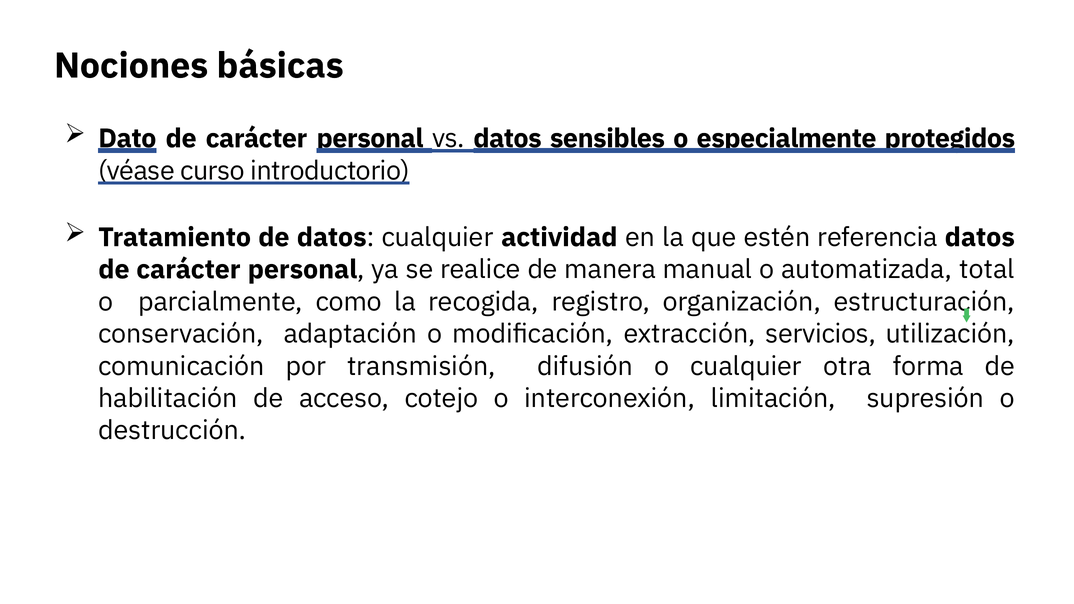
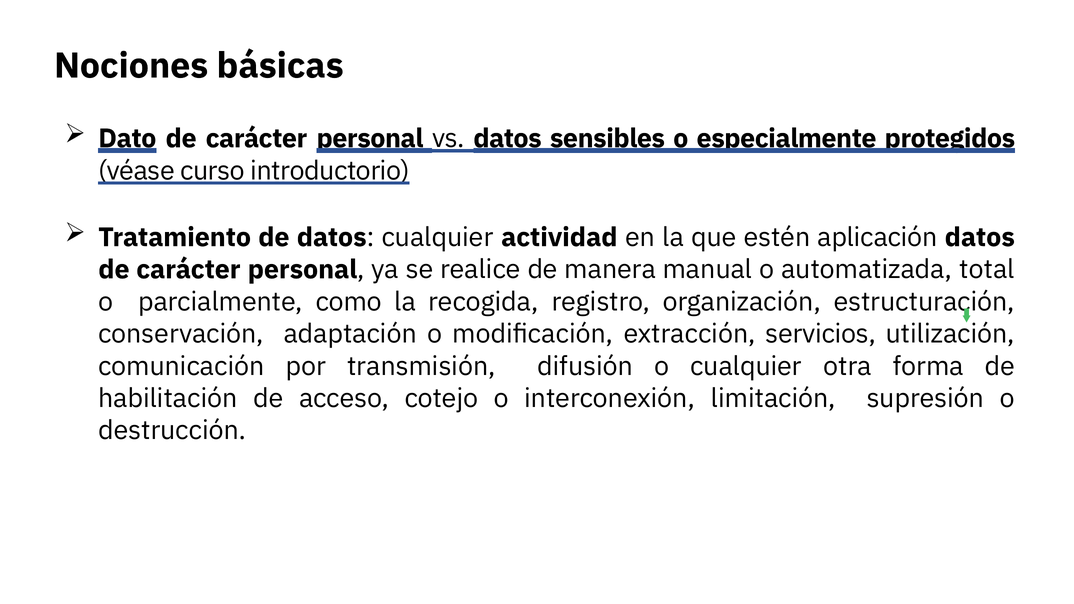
referencia: referencia -> aplicación
